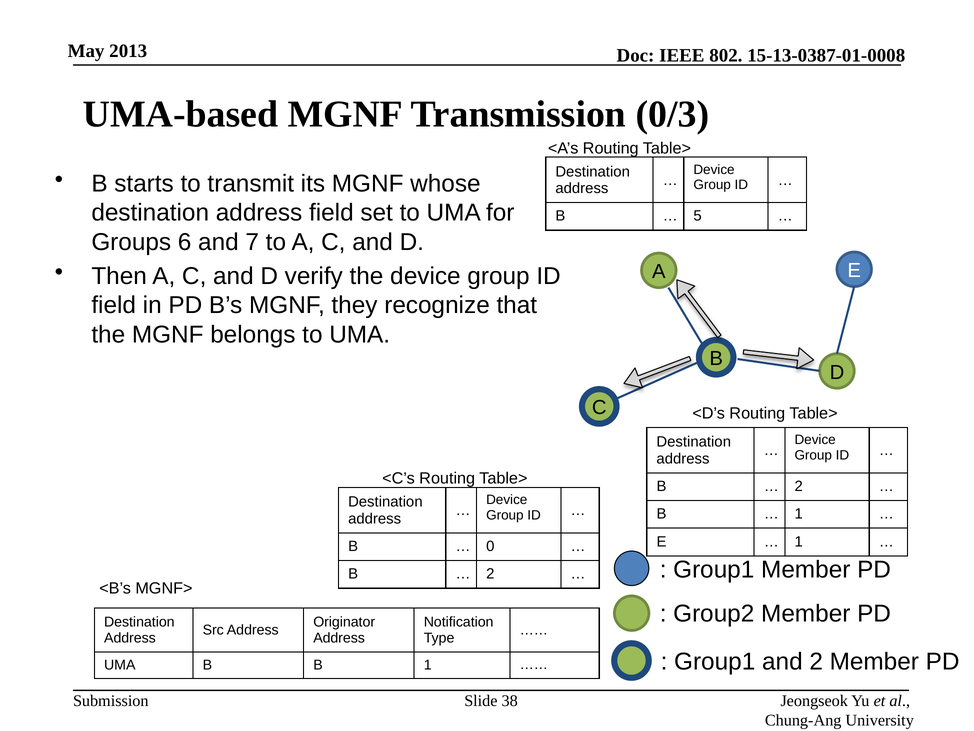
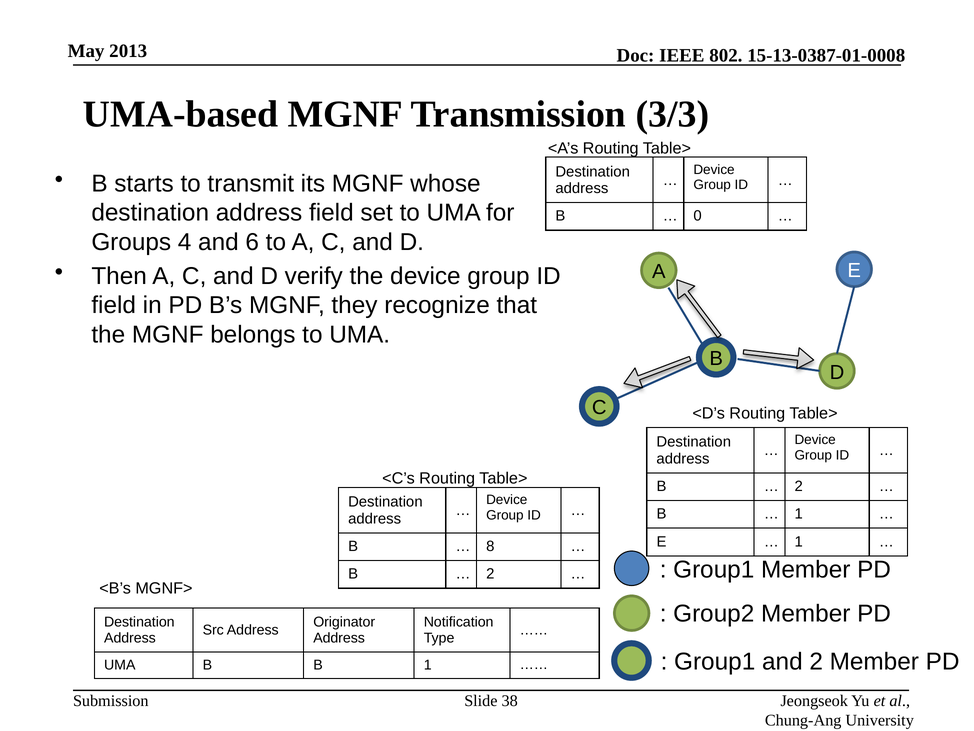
0/3: 0/3 -> 3/3
5: 5 -> 0
6: 6 -> 4
7: 7 -> 6
0: 0 -> 8
